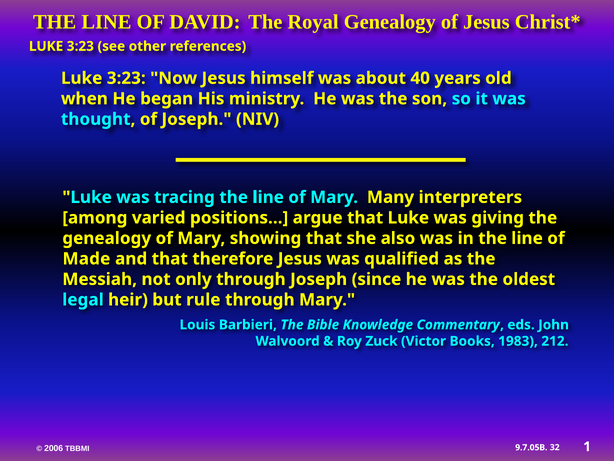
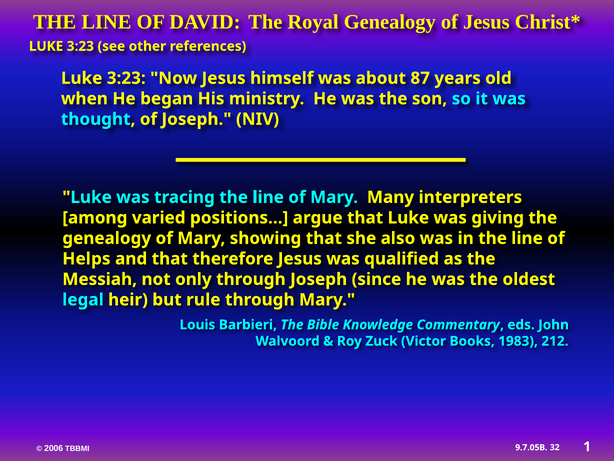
40: 40 -> 87
Made: Made -> Helps
